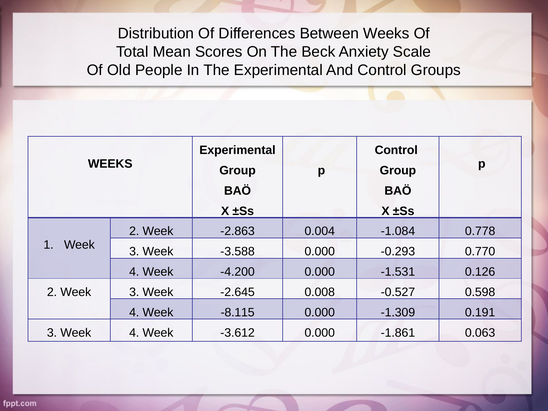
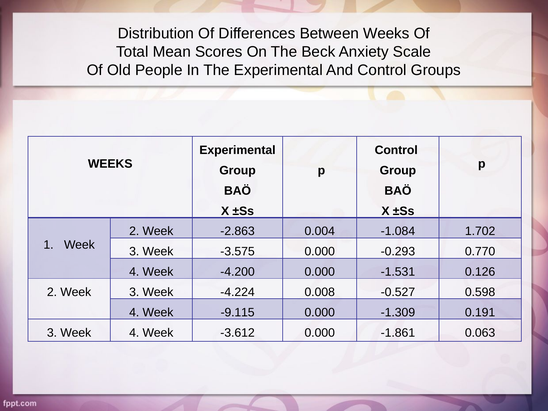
0.778: 0.778 -> 1.702
-3.588: -3.588 -> -3.575
-2.645: -2.645 -> -4.224
-8.115: -8.115 -> -9.115
